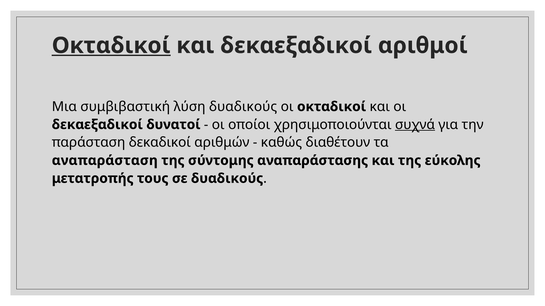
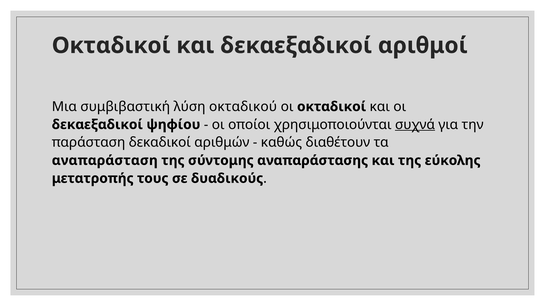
Οκταδικοί at (111, 46) underline: present -> none
λύση δυαδικούς: δυαδικούς -> οκταδικού
δυνατοί: δυνατοί -> ψηφίου
